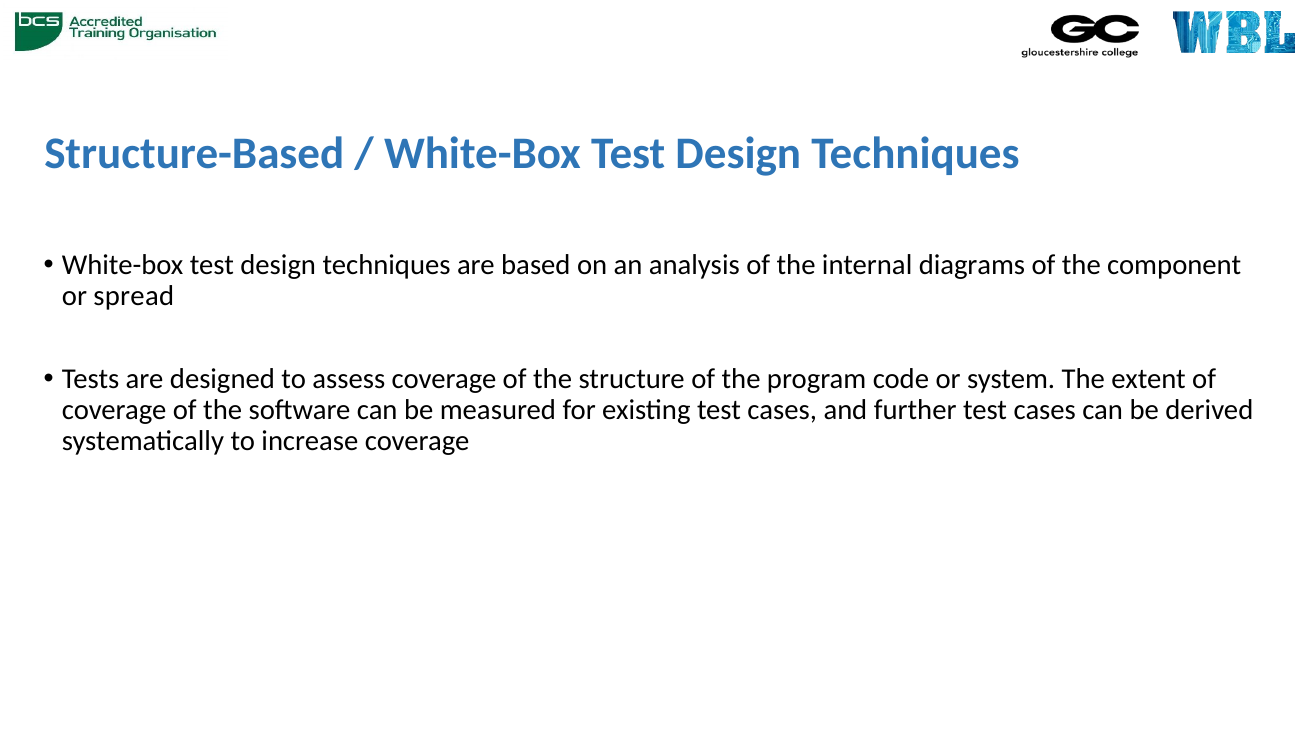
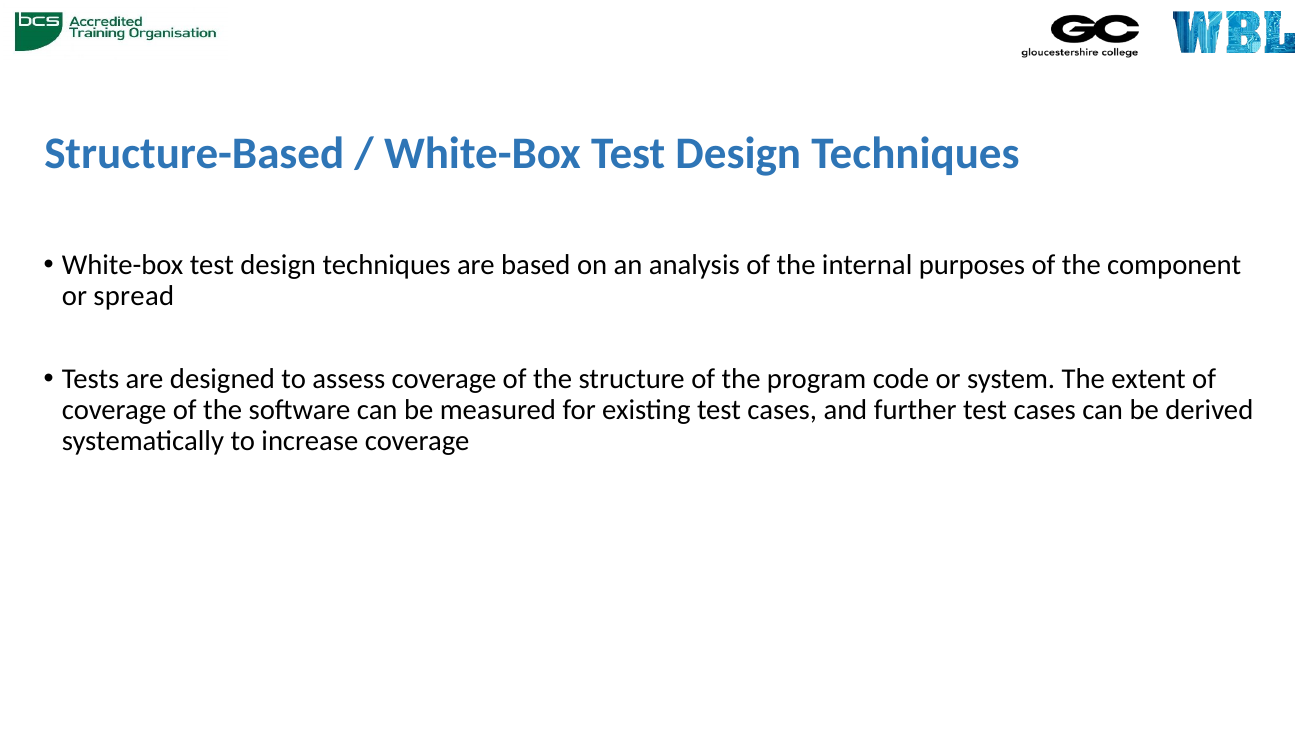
diagrams: diagrams -> purposes
